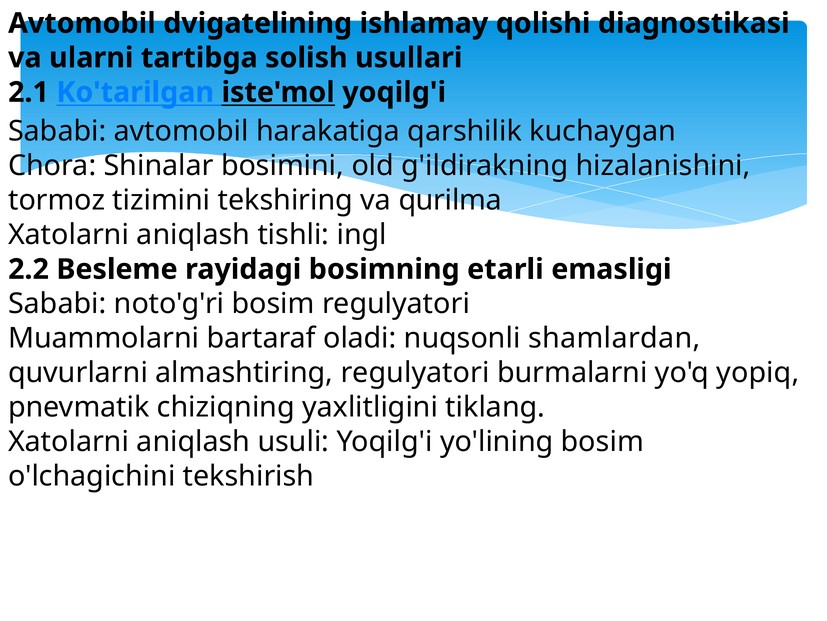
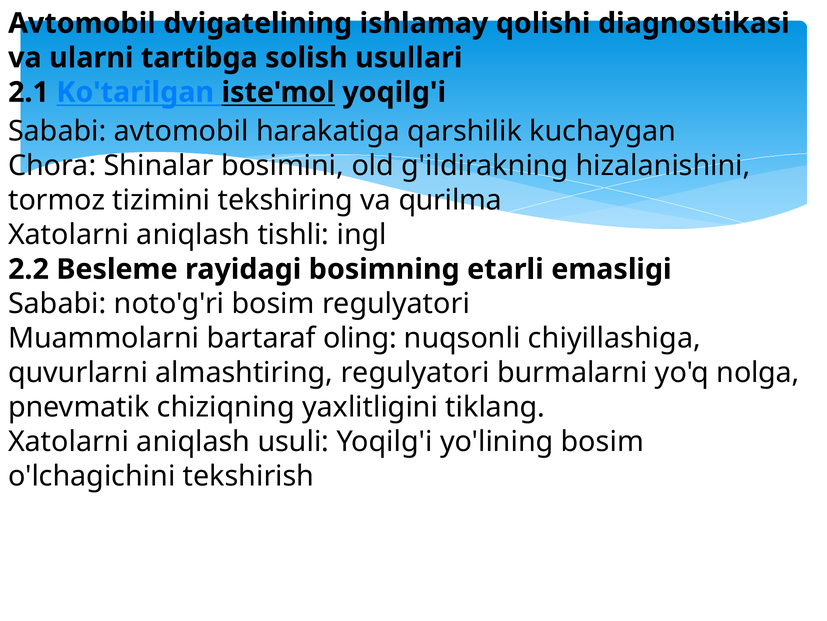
oladi: oladi -> oling
shamlardan: shamlardan -> chiyillashiga
yopiq: yopiq -> nolga
